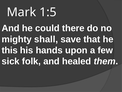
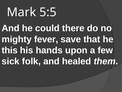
1:5: 1:5 -> 5:5
shall: shall -> fever
